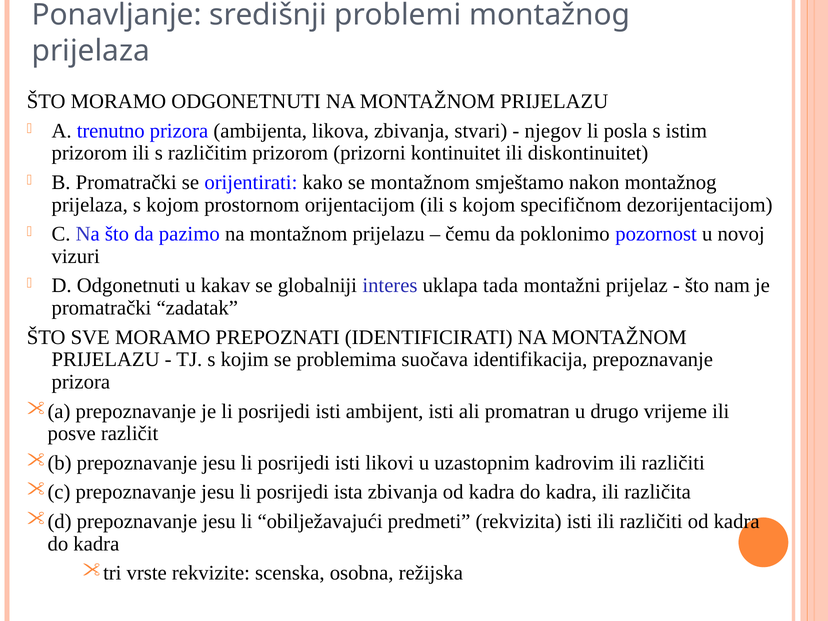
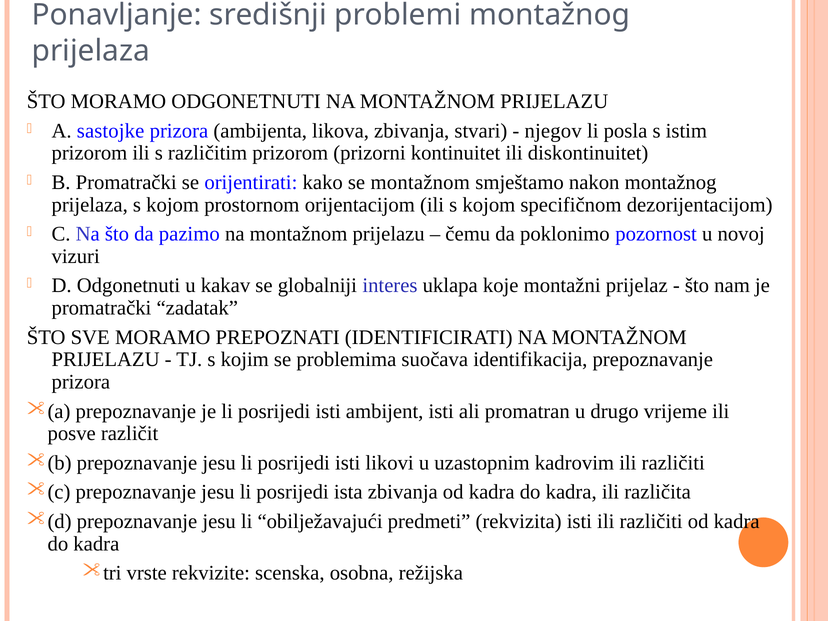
trenutno: trenutno -> sastojke
tada: tada -> koje
